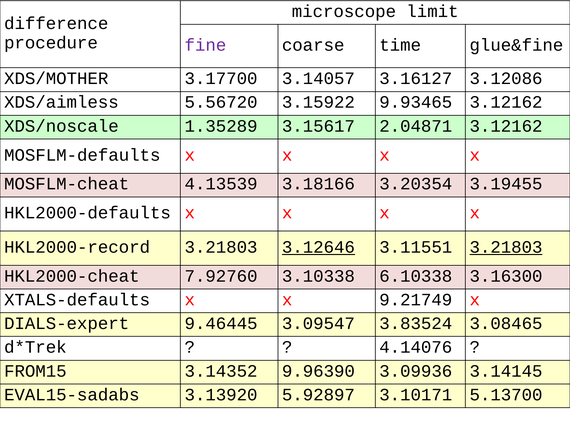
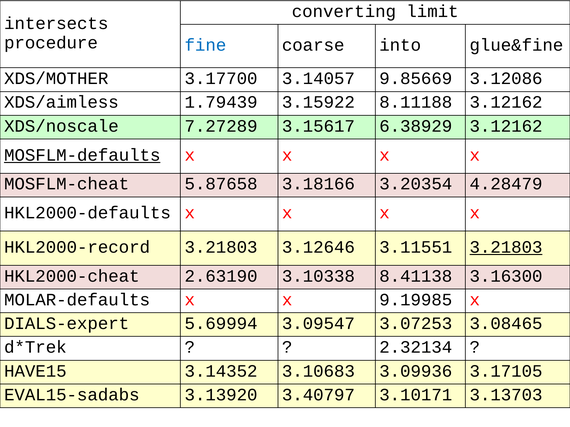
microscope: microscope -> converting
difference: difference -> intersects
fine colour: purple -> blue
time: time -> into
3.16127: 3.16127 -> 9.85669
5.56720: 5.56720 -> 1.79439
9.93465: 9.93465 -> 8.11188
1.35289: 1.35289 -> 7.27289
2.04871: 2.04871 -> 6.38929
MOSFLM-defaults underline: none -> present
4.13539: 4.13539 -> 5.87658
3.19455: 3.19455 -> 4.28479
3.12646 underline: present -> none
7.92760: 7.92760 -> 2.63190
6.10338: 6.10338 -> 8.41138
XTALS-defaults: XTALS-defaults -> MOLAR-defaults
9.21749: 9.21749 -> 9.19985
9.46445: 9.46445 -> 5.69994
3.83524: 3.83524 -> 3.07253
4.14076: 4.14076 -> 2.32134
FROM15: FROM15 -> HAVE15
9.96390: 9.96390 -> 3.10683
3.14145: 3.14145 -> 3.17105
5.92897: 5.92897 -> 3.40797
5.13700: 5.13700 -> 3.13703
